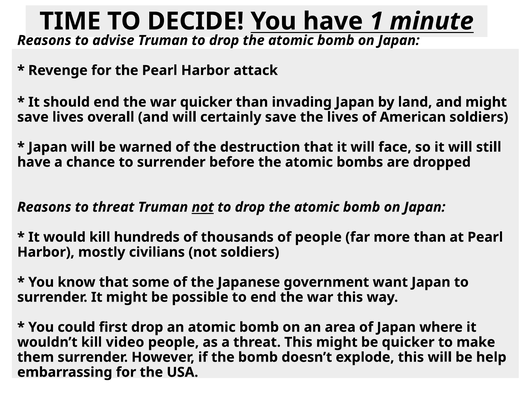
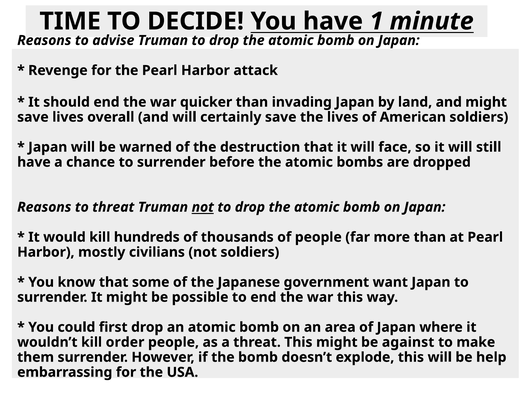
video: video -> order
be quicker: quicker -> against
